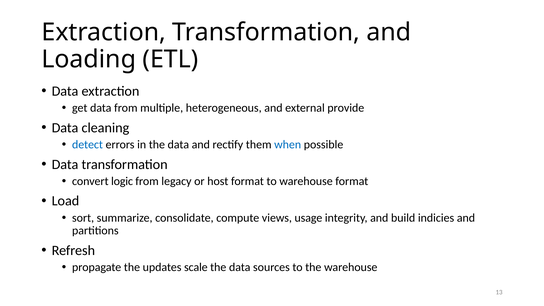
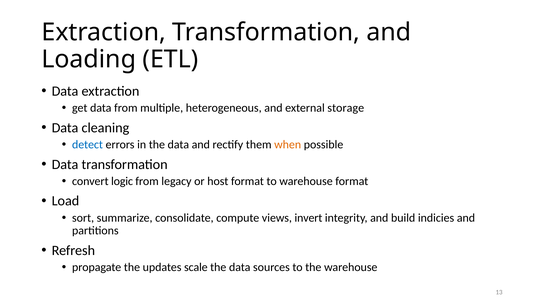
provide: provide -> storage
when colour: blue -> orange
usage: usage -> invert
